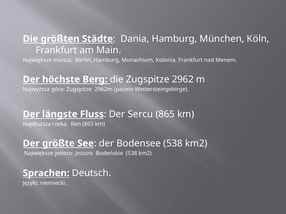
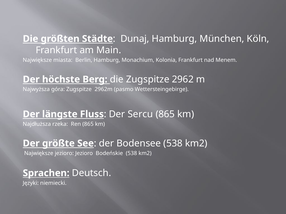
Dania: Dania -> Dunaj
